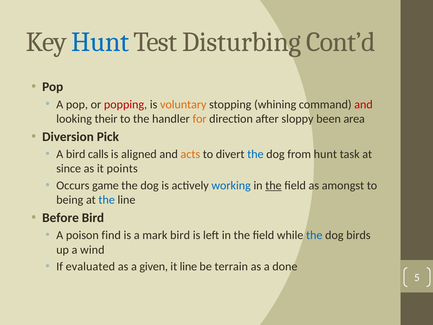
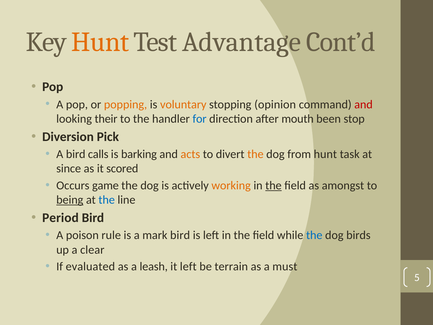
Hunt at (100, 42) colour: blue -> orange
Disturbing: Disturbing -> Advantage
popping colour: red -> orange
whining: whining -> opinion
for colour: orange -> blue
sloppy: sloppy -> mouth
area: area -> stop
aligned: aligned -> barking
the at (255, 154) colour: blue -> orange
points: points -> scored
working colour: blue -> orange
being underline: none -> present
Before: Before -> Period
find: find -> rule
wind: wind -> clear
given: given -> leash
it line: line -> left
done: done -> must
